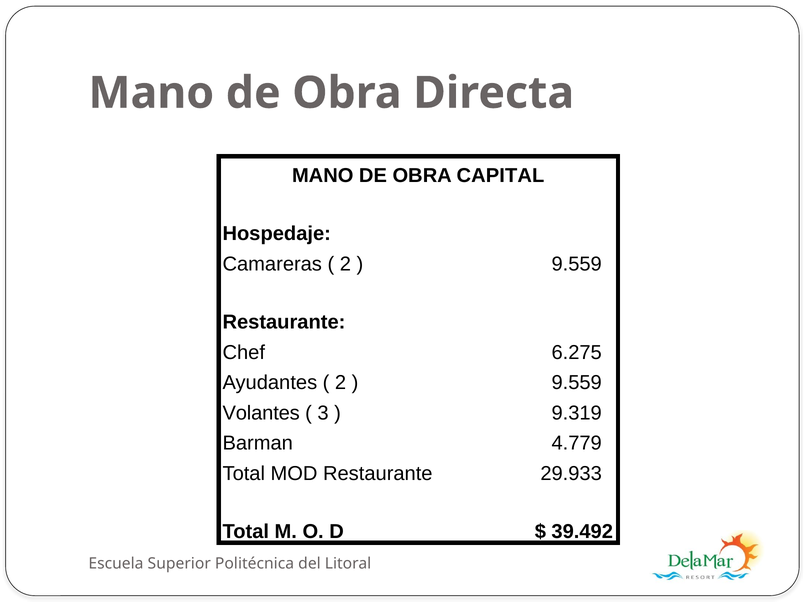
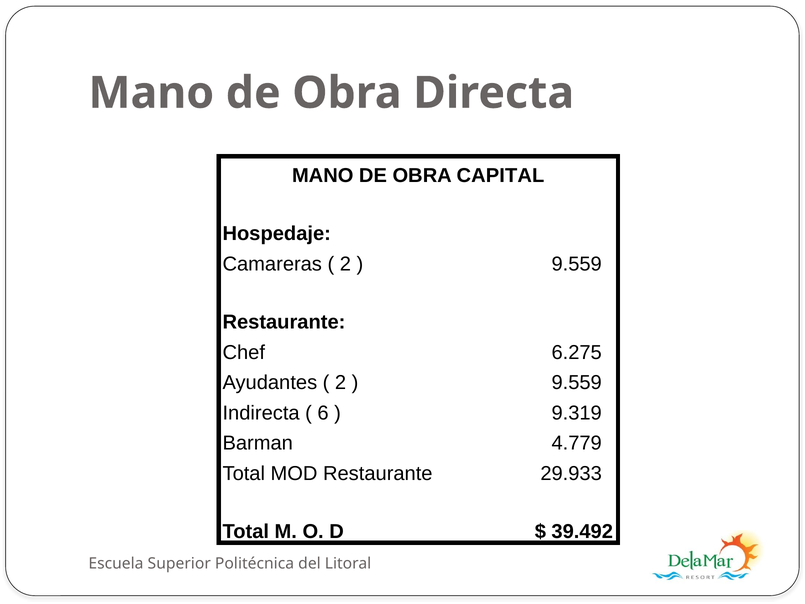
Volantes: Volantes -> Indirecta
3: 3 -> 6
